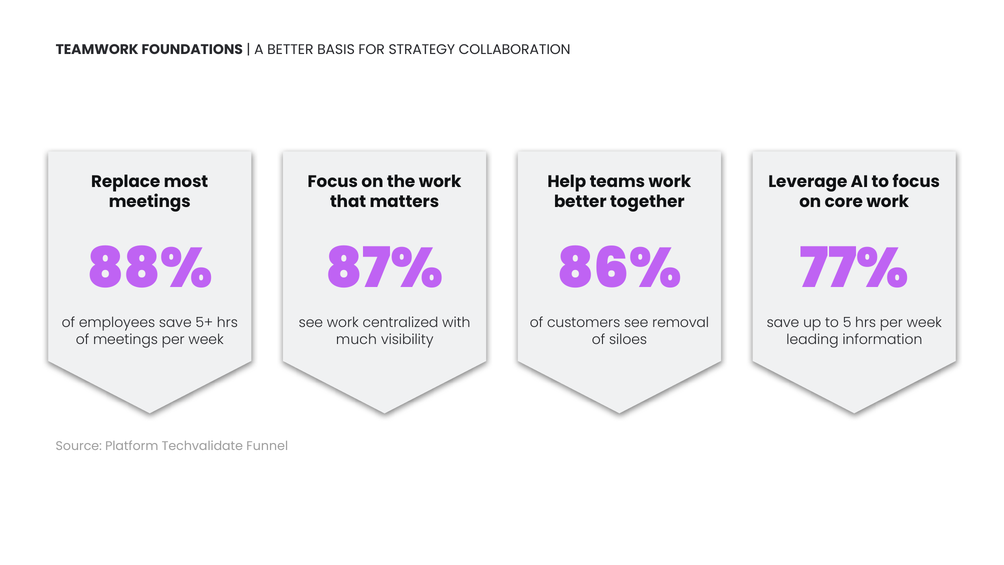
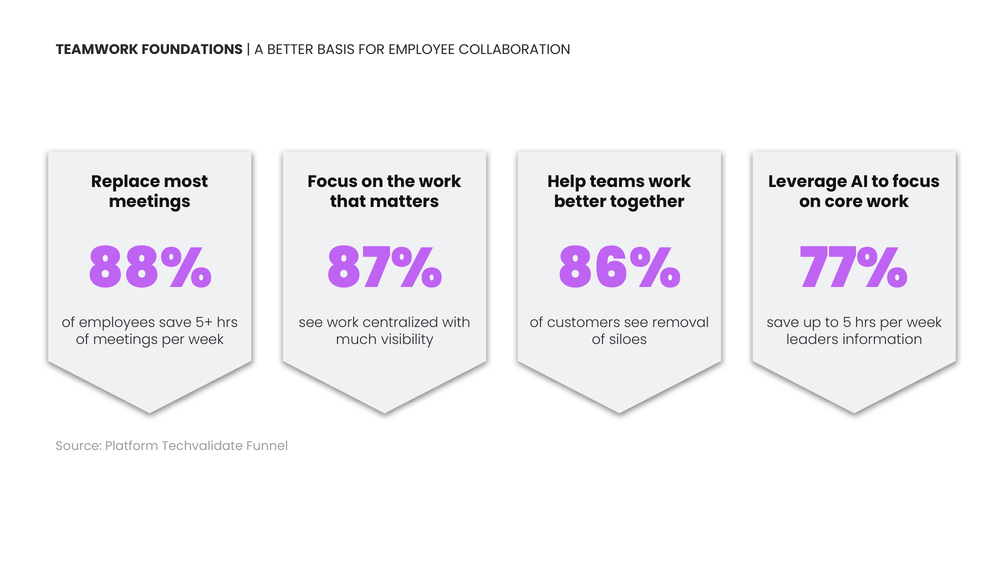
STRATEGY: STRATEGY -> EMPLOYEE
leading: leading -> leaders
